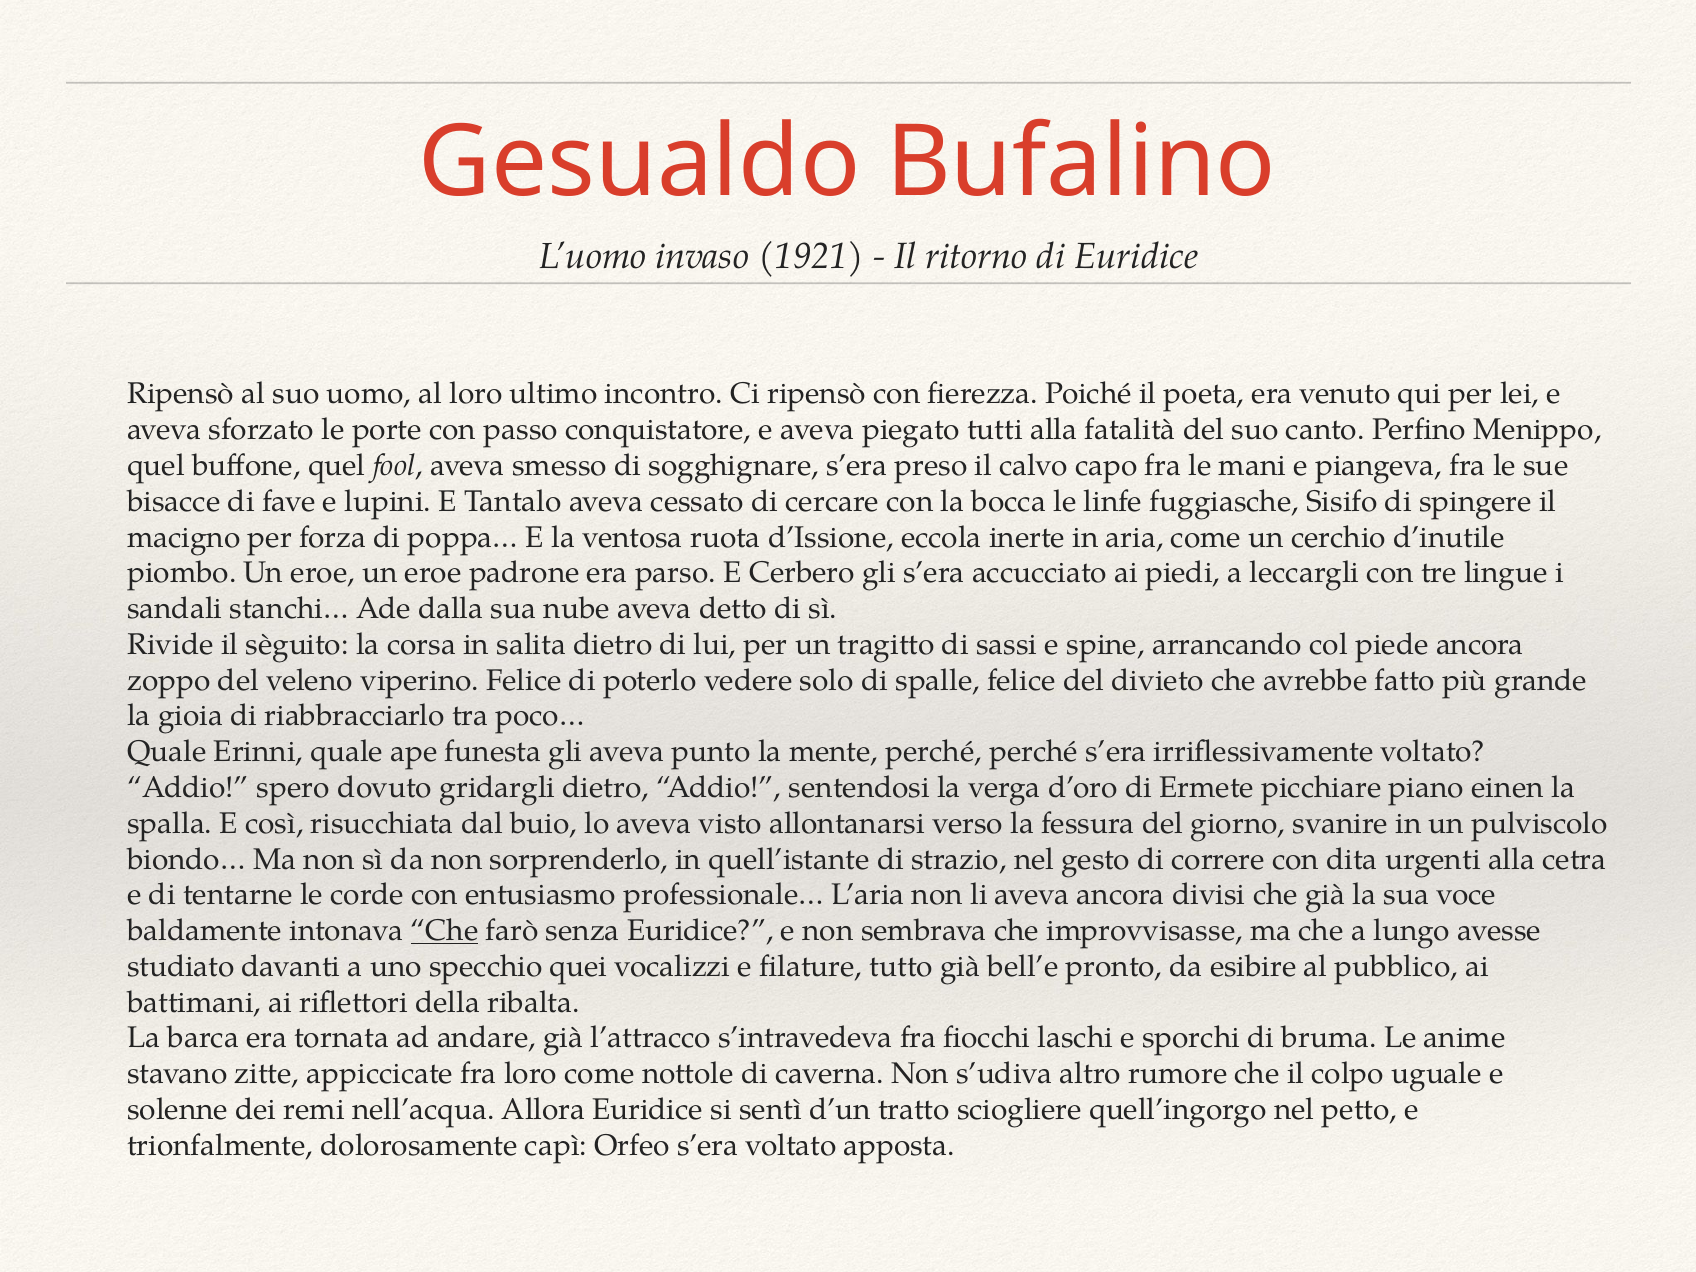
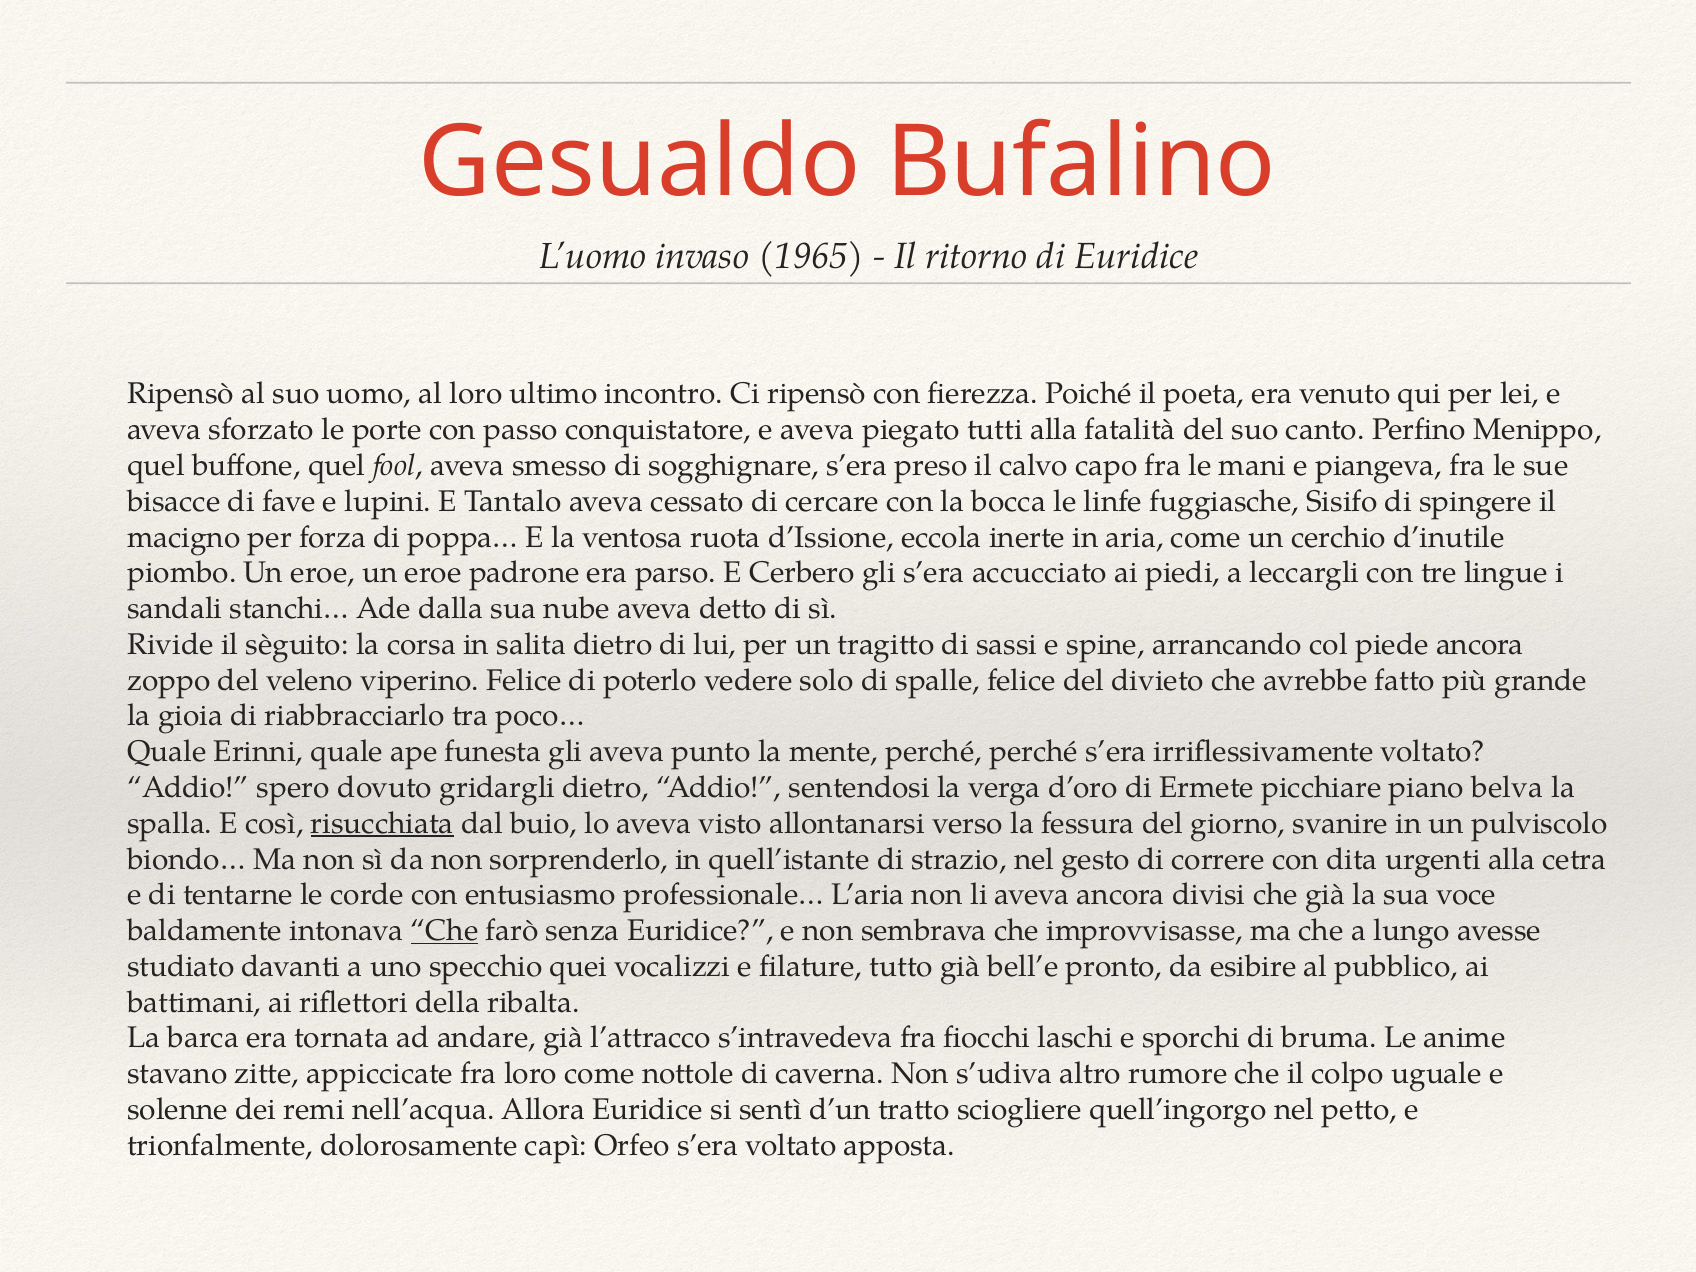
1921: 1921 -> 1965
einen: einen -> belva
risucchiata underline: none -> present
